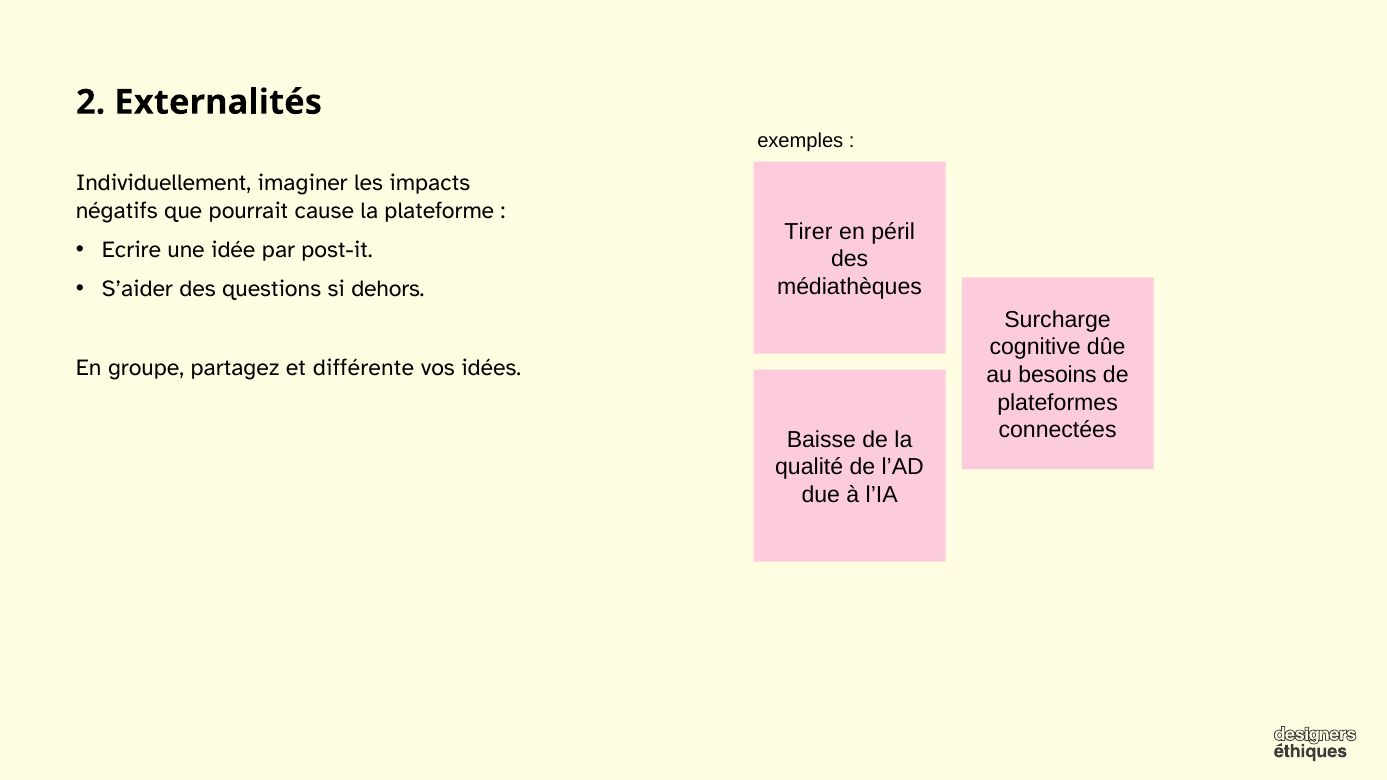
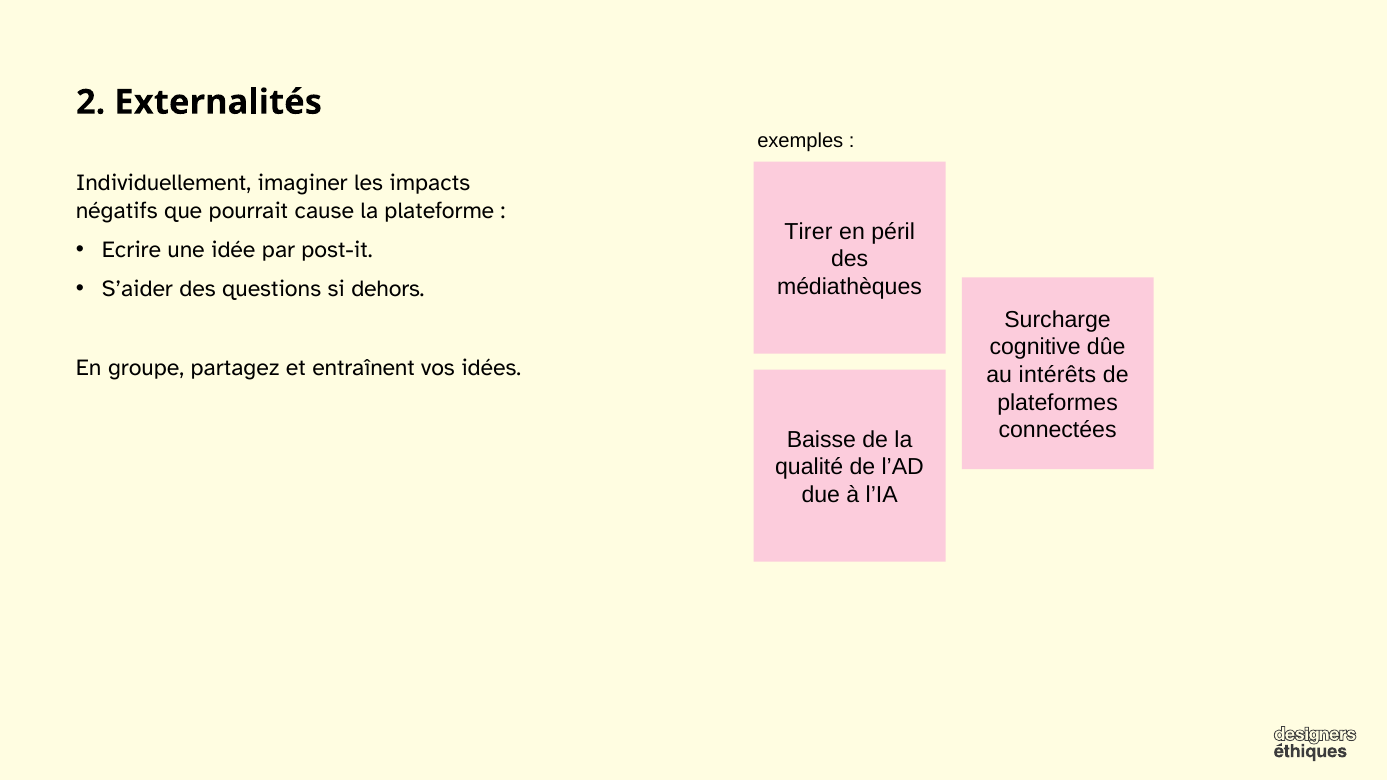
différente: différente -> entraînent
besoins: besoins -> intérêts
